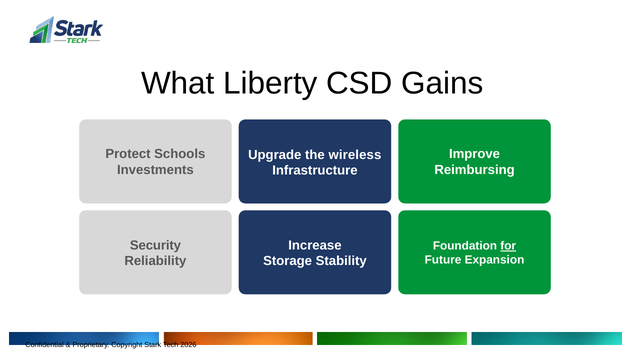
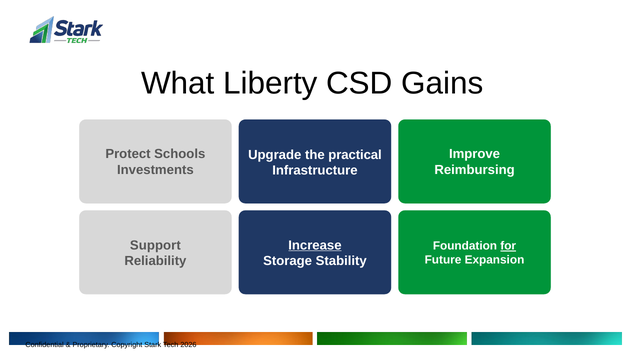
wireless: wireless -> practical
Increase underline: none -> present
Security: Security -> Support
